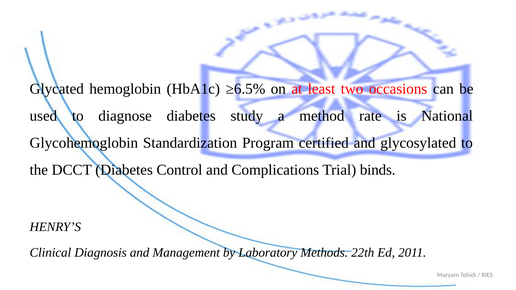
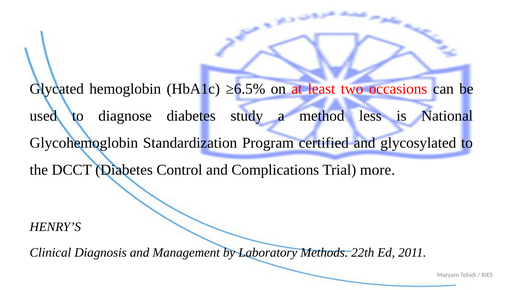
rate: rate -> less
binds: binds -> more
